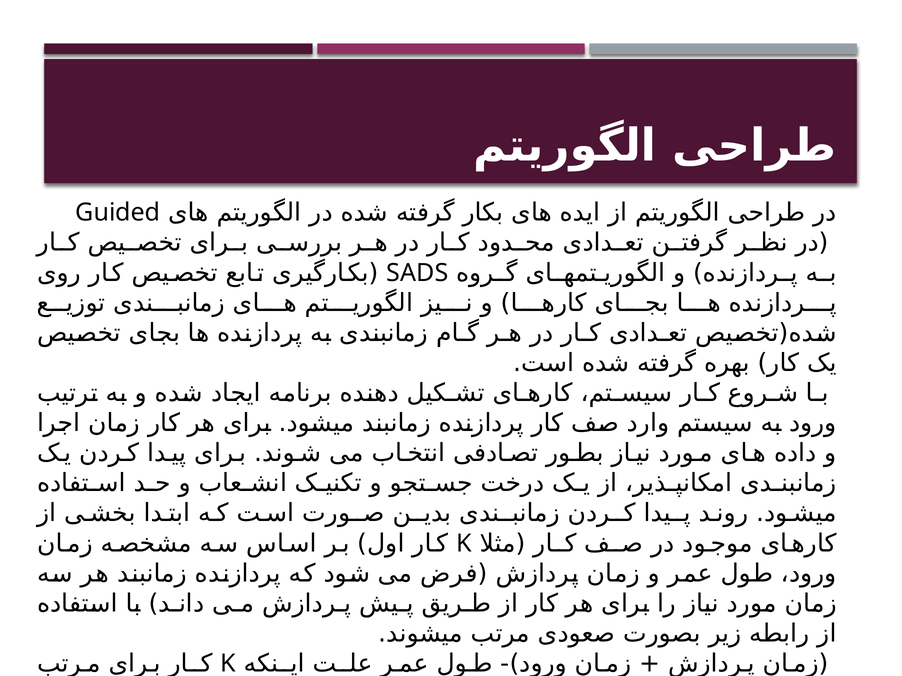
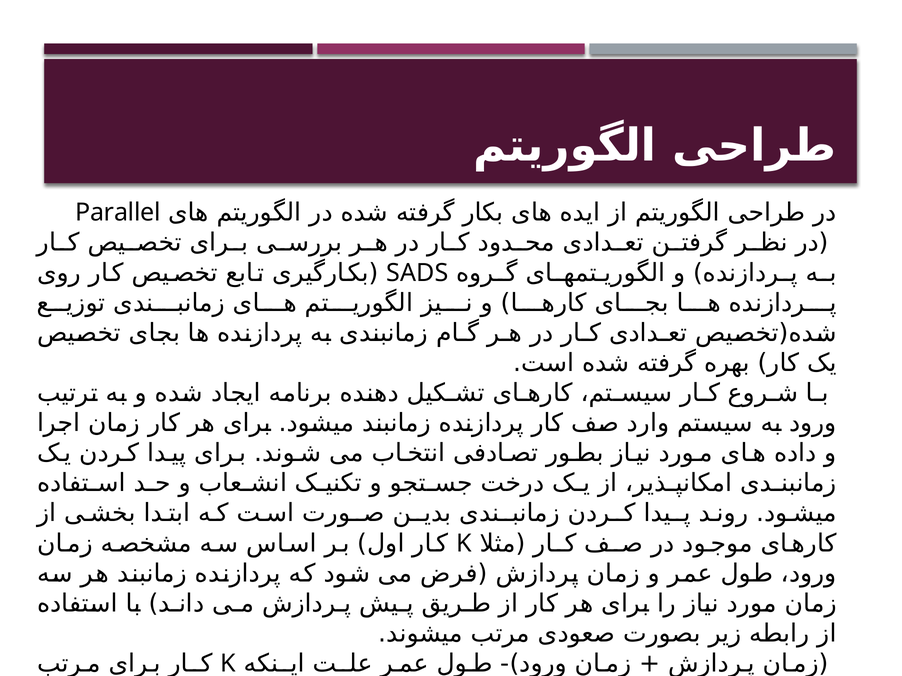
Guided: Guided -> Parallel
